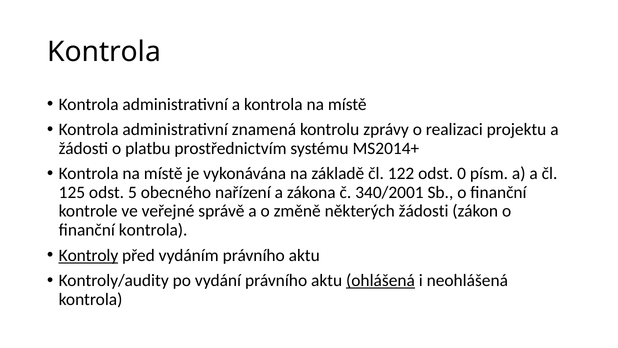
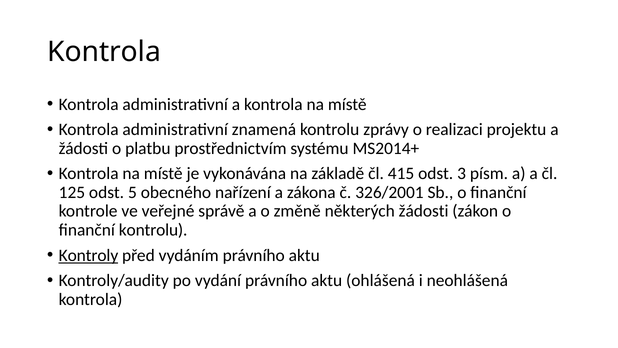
122: 122 -> 415
0: 0 -> 3
340/2001: 340/2001 -> 326/2001
finanční kontrola: kontrola -> kontrolu
ohlášená underline: present -> none
